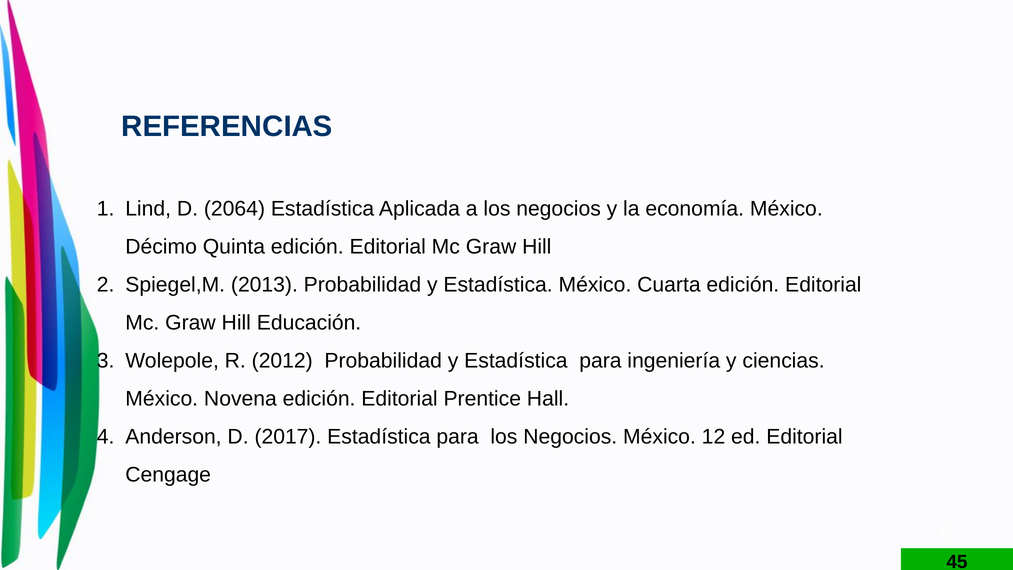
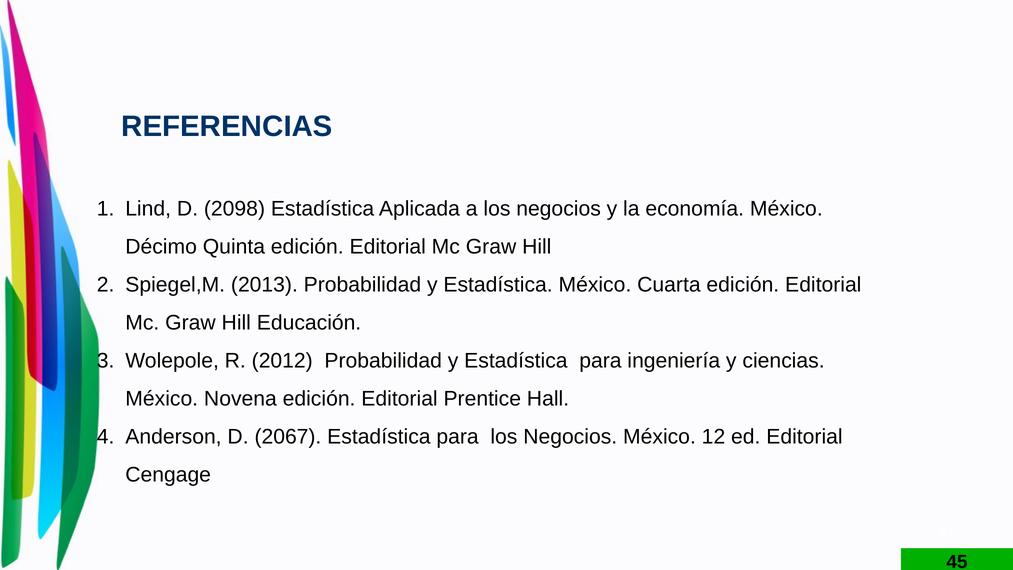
2064: 2064 -> 2098
2017: 2017 -> 2067
